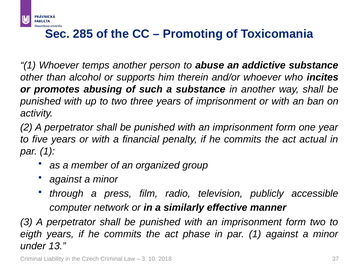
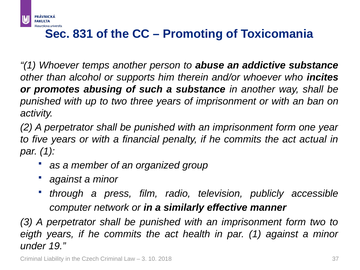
285: 285 -> 831
phase: phase -> health
13: 13 -> 19
